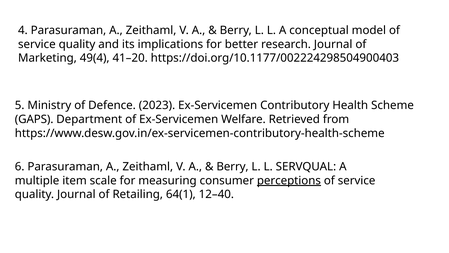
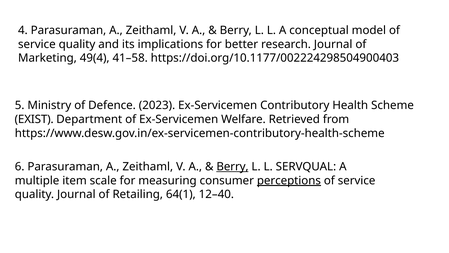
41–20: 41–20 -> 41–58
GAPS: GAPS -> EXIST
Berry at (233, 166) underline: none -> present
